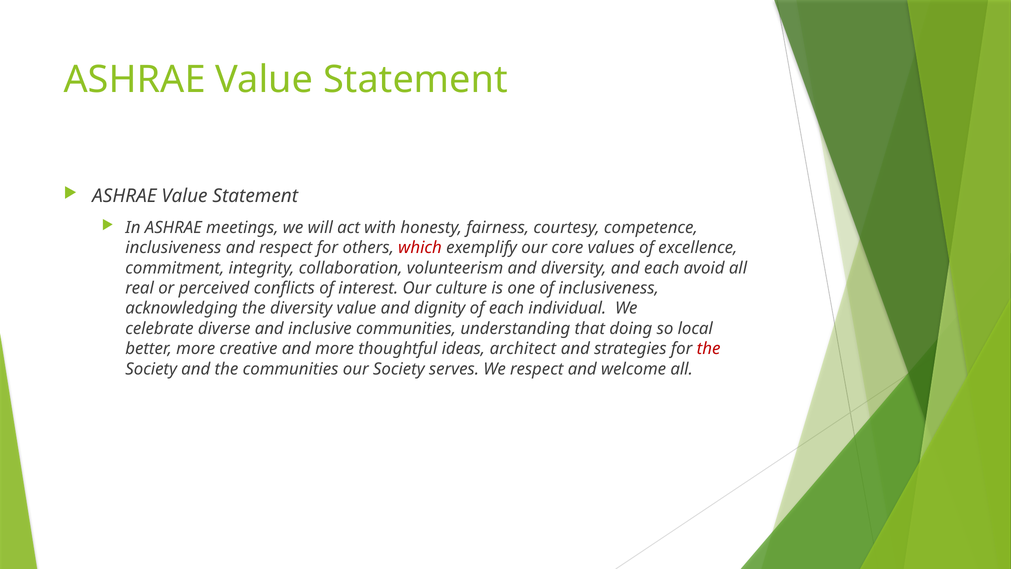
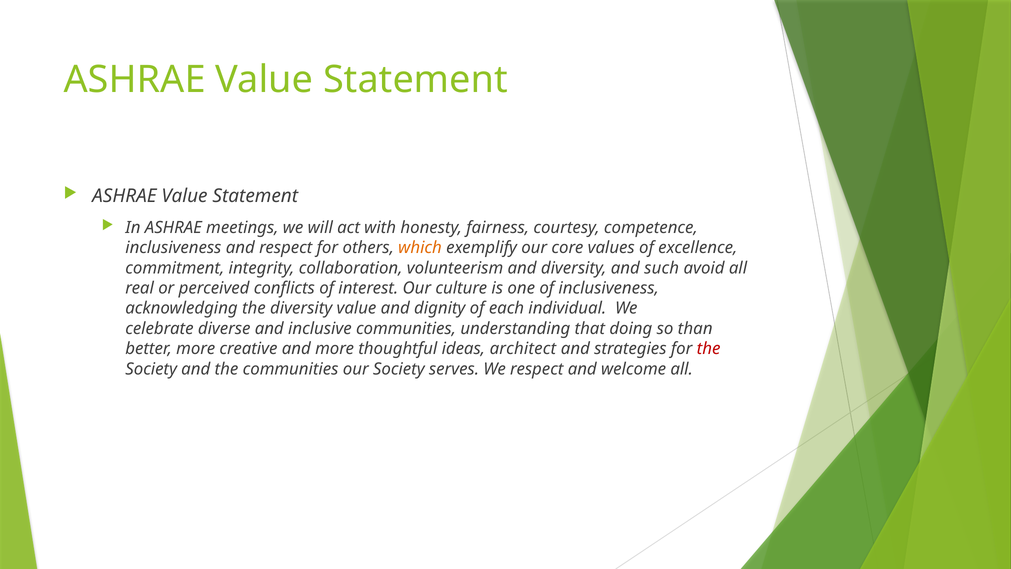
which colour: red -> orange
and each: each -> such
local: local -> than
